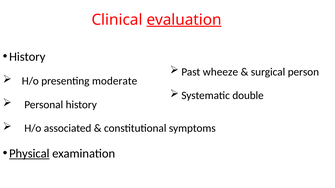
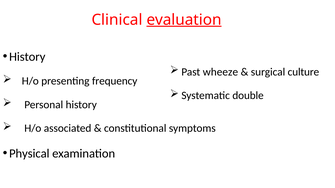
person: person -> culture
moderate: moderate -> frequency
Physical underline: present -> none
